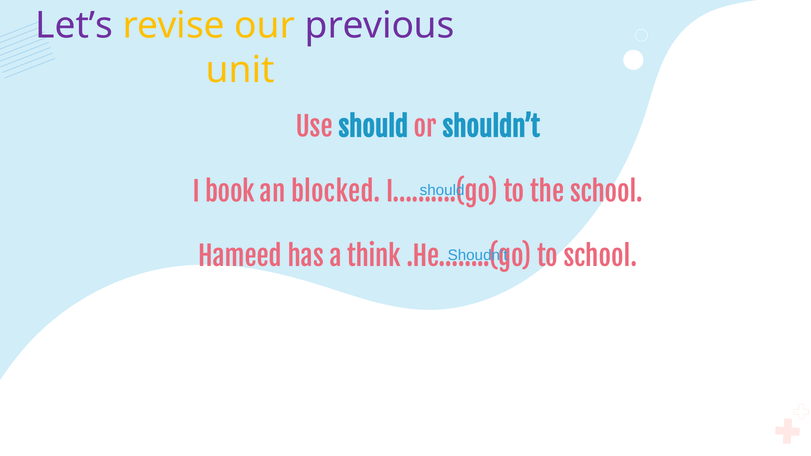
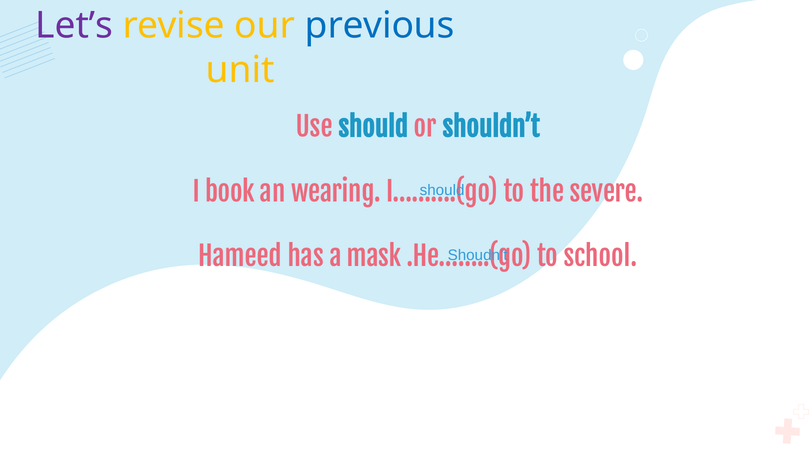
previous colour: purple -> blue
blocked: blocked -> wearing
the school: school -> severe
think: think -> mask
